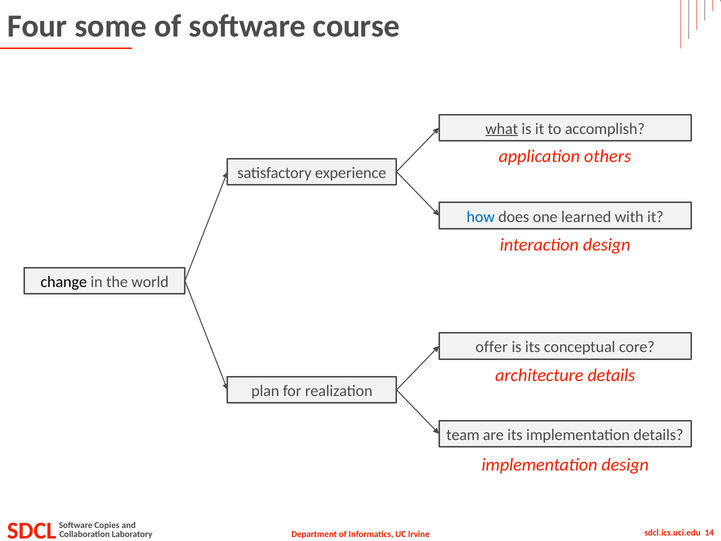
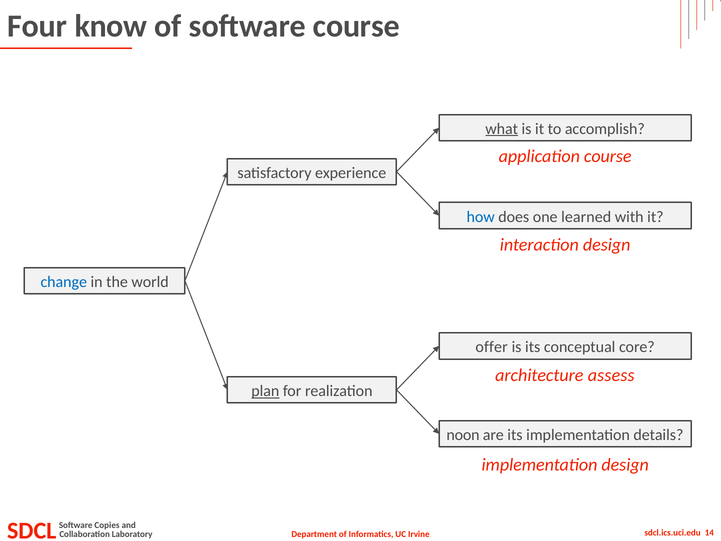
some: some -> know
application others: others -> course
change colour: black -> blue
architecture details: details -> assess
plan underline: none -> present
team: team -> noon
